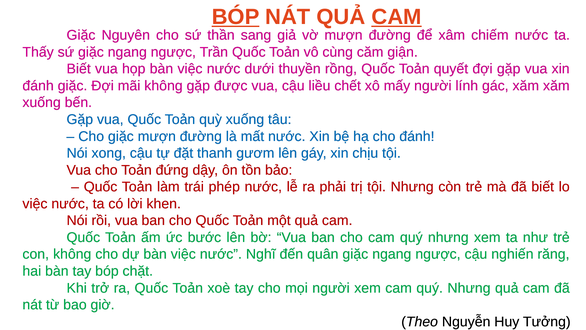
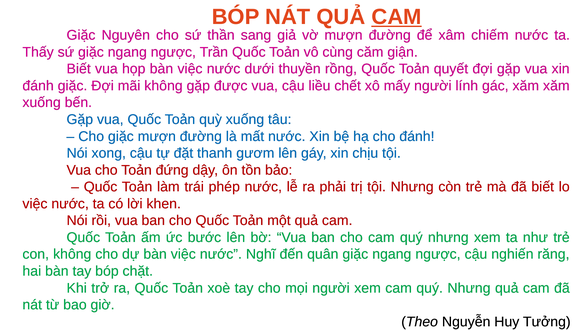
BÓP at (236, 17) underline: present -> none
